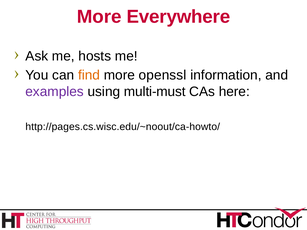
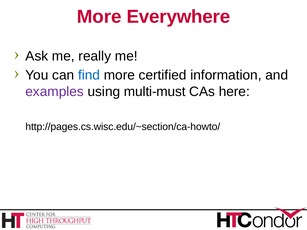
hosts: hosts -> really
find colour: orange -> blue
openssl: openssl -> certified
http://pages.cs.wisc.edu/~noout/ca-howto/: http://pages.cs.wisc.edu/~noout/ca-howto/ -> http://pages.cs.wisc.edu/~section/ca-howto/
